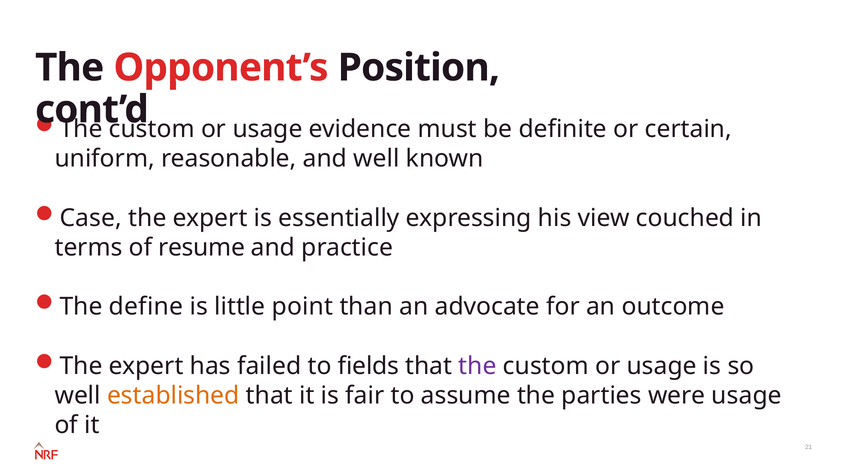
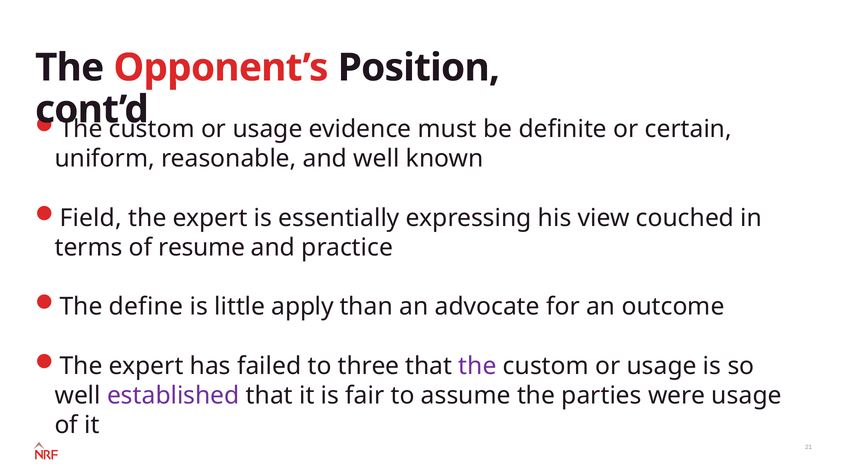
Case: Case -> Field
point: point -> apply
fields: fields -> three
established colour: orange -> purple
